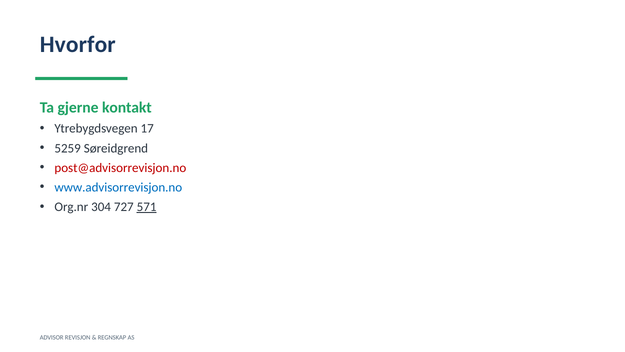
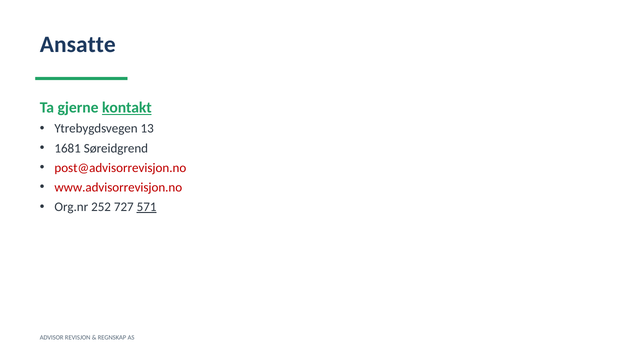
Hvorfor: Hvorfor -> Ansatte
kontakt underline: none -> present
17: 17 -> 13
5259: 5259 -> 1681
www.advisorrevisjon.no colour: blue -> red
304: 304 -> 252
